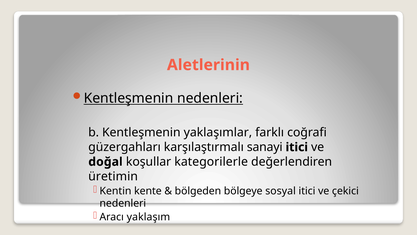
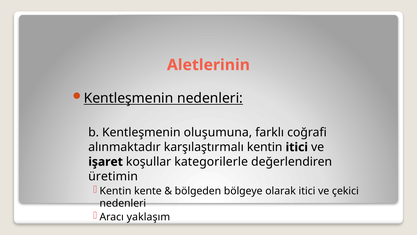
yaklaşımlar: yaklaşımlar -> oluşumuna
güzergahları: güzergahları -> alınmaktadır
karşılaştırmalı sanayi: sanayi -> kentin
doğal: doğal -> işaret
sosyal: sosyal -> olarak
